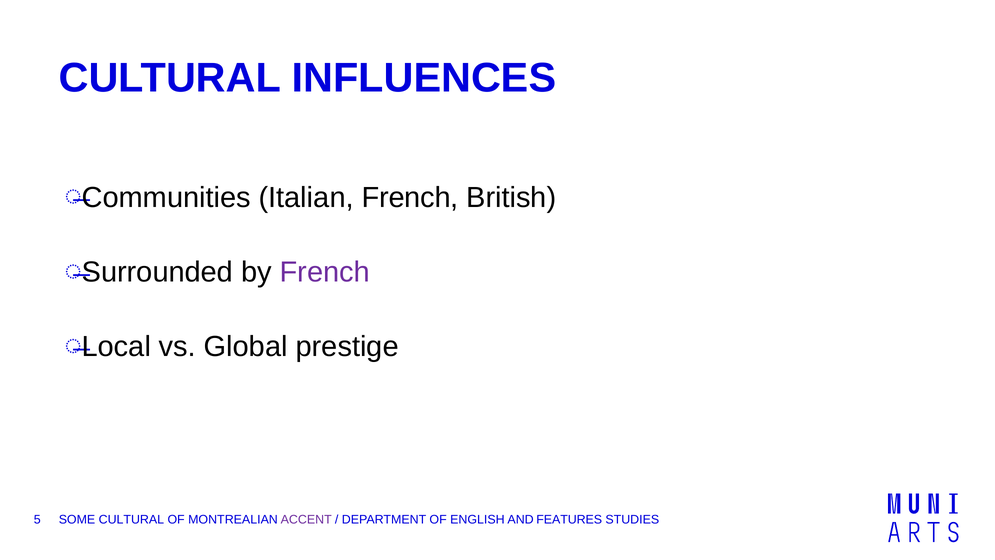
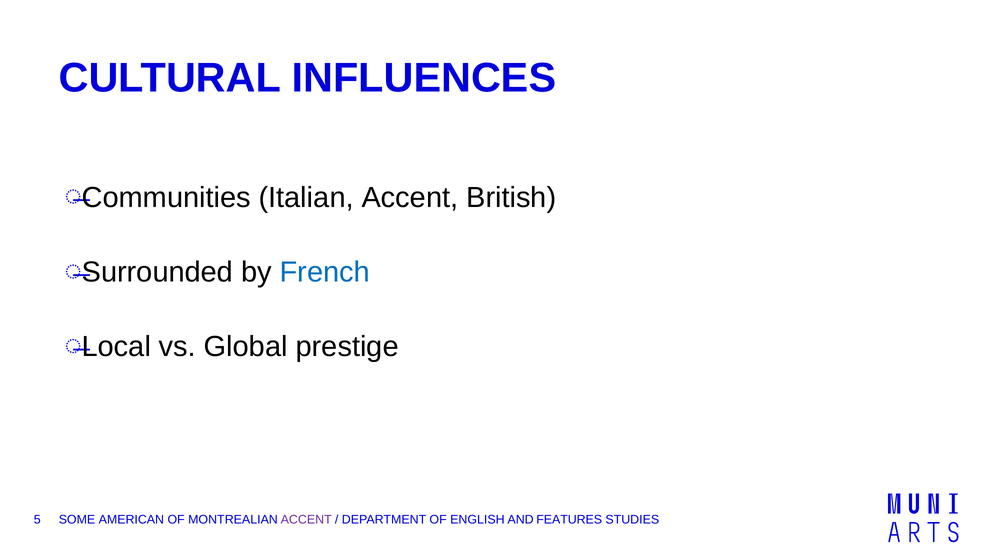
Italian French: French -> Accent
French at (325, 272) colour: purple -> blue
SOME CULTURAL: CULTURAL -> AMERICAN
